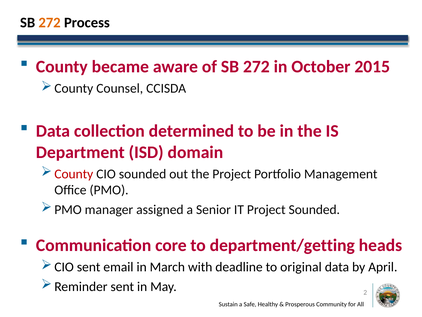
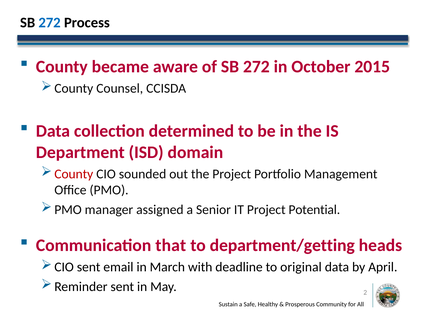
272 at (50, 22) colour: orange -> blue
Project Sounded: Sounded -> Potential
core: core -> that
